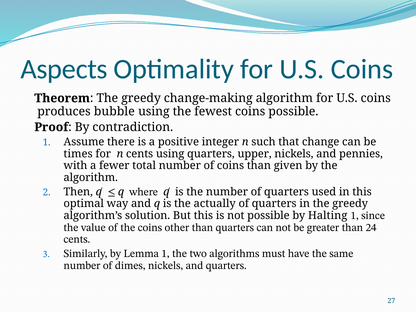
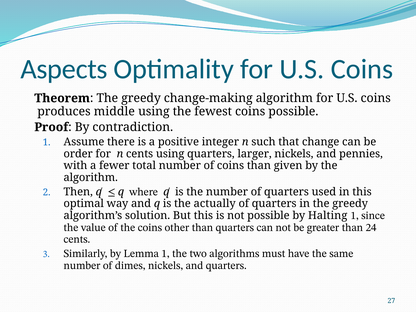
bubble: bubble -> middle
times: times -> order
upper: upper -> larger
